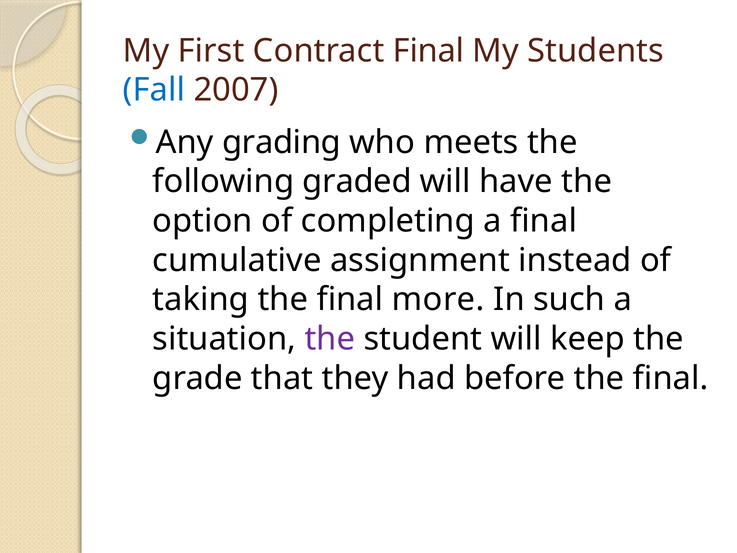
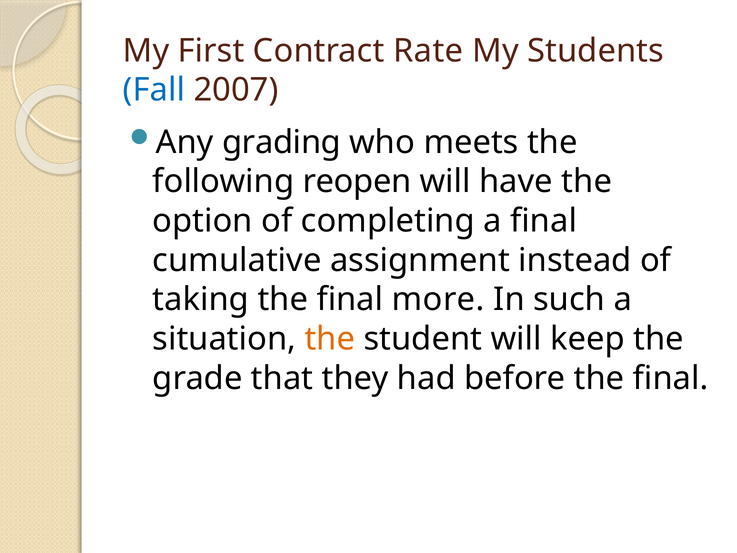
Contract Final: Final -> Rate
graded: graded -> reopen
the at (330, 339) colour: purple -> orange
